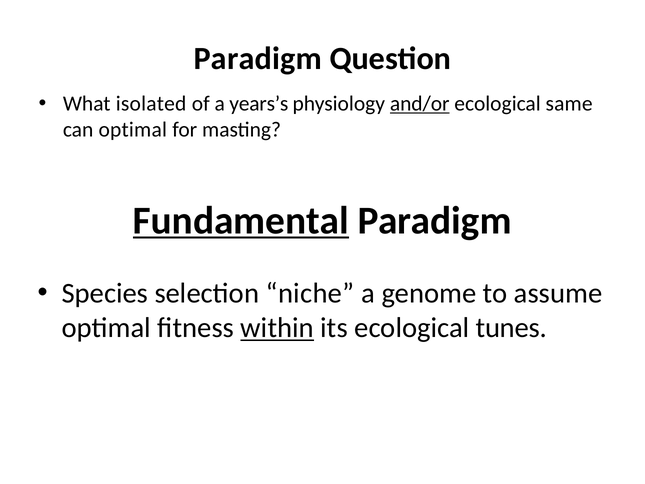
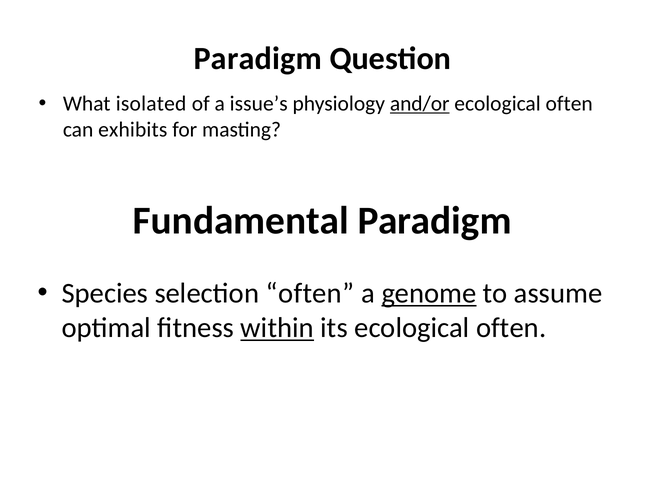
years’s: years’s -> issue’s
same at (569, 104): same -> often
can optimal: optimal -> exhibits
Fundamental underline: present -> none
selection niche: niche -> often
genome underline: none -> present
its ecological tunes: tunes -> often
